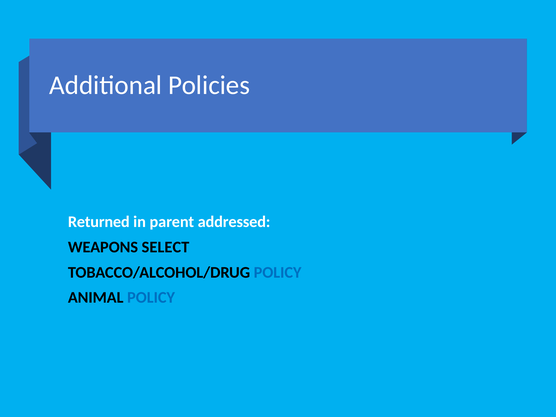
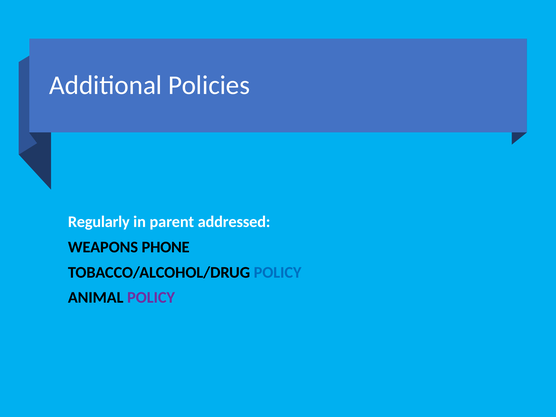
Returned: Returned -> Regularly
SELECT: SELECT -> PHONE
POLICY at (151, 298) colour: blue -> purple
